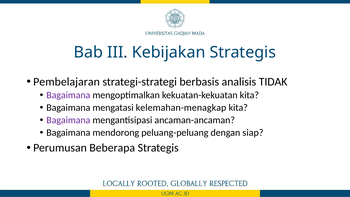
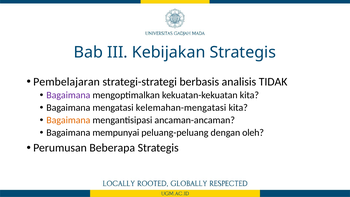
kelemahan-menagkap: kelemahan-menagkap -> kelemahan-mengatasi
Bagaimana at (68, 120) colour: purple -> orange
mendorong: mendorong -> mempunyai
siap: siap -> oleh
